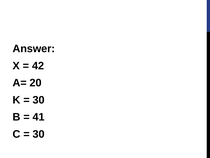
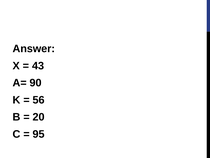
42: 42 -> 43
20: 20 -> 90
30 at (39, 100): 30 -> 56
41: 41 -> 20
30 at (39, 134): 30 -> 95
